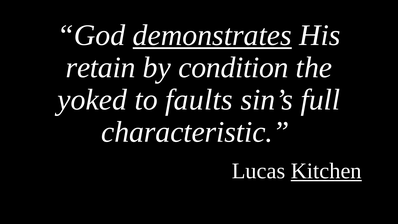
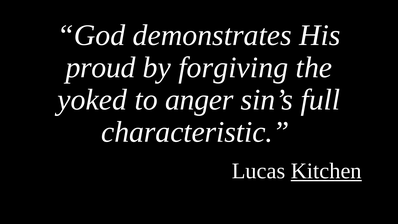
demonstrates underline: present -> none
retain: retain -> proud
condition: condition -> forgiving
faults: faults -> anger
